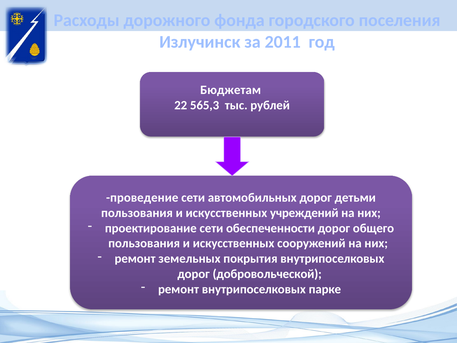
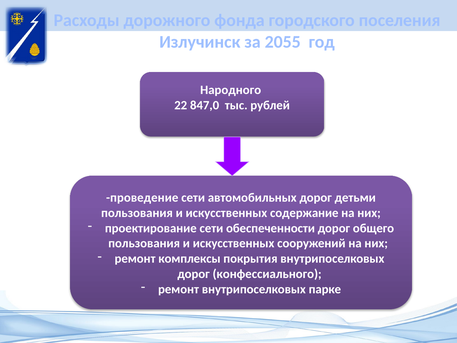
2011: 2011 -> 2055
Бюджетам: Бюджетам -> Народного
565,3: 565,3 -> 847,0
учреждений: учреждений -> содержание
земельных: земельных -> комплексы
добровольческой: добровольческой -> конфессиального
